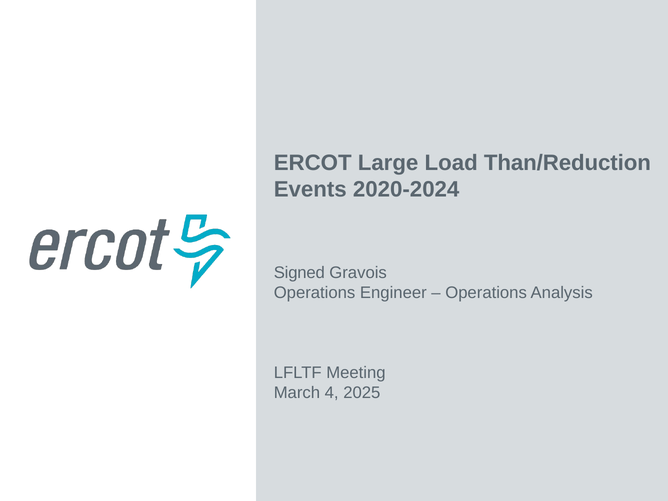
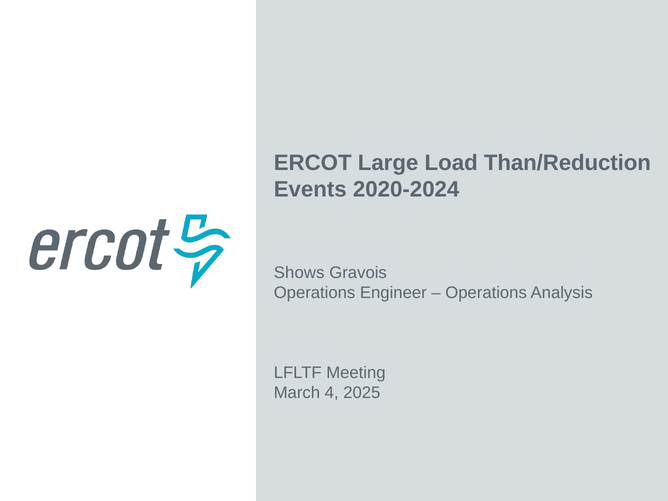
Signed: Signed -> Shows
